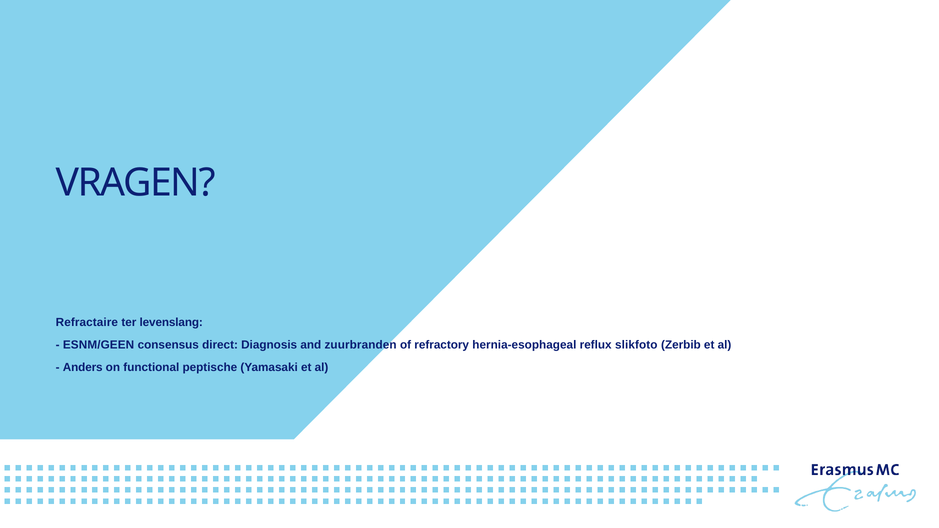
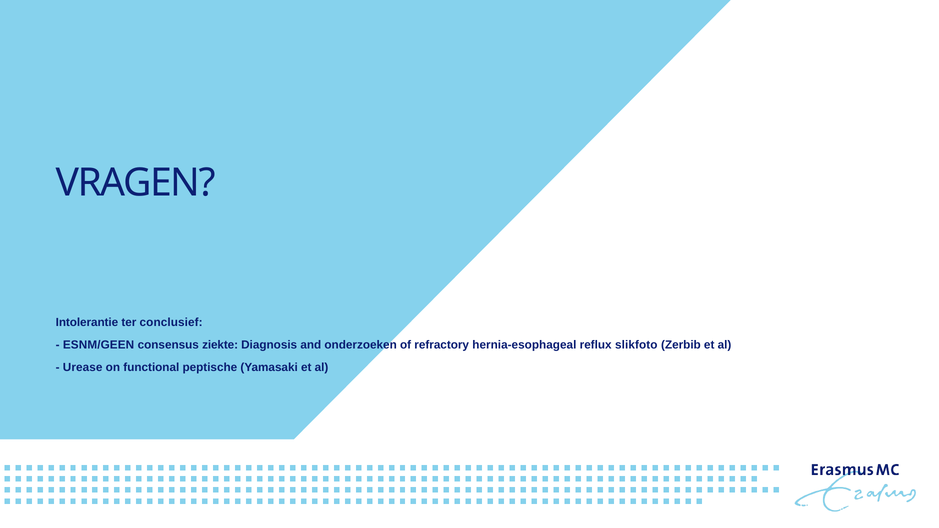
Refractaire: Refractaire -> Intolerantie
levenslang: levenslang -> conclusief
direct: direct -> ziekte
zuurbranden: zuurbranden -> onderzoeken
Anders: Anders -> Urease
